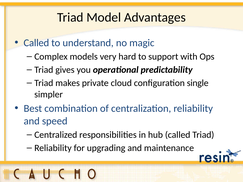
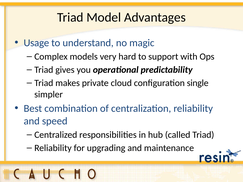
Called at (36, 43): Called -> Usage
